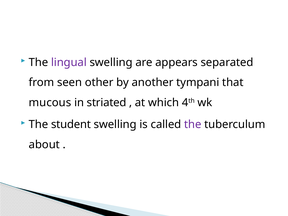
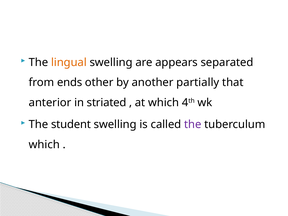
lingual colour: purple -> orange
seen: seen -> ends
tympani: tympani -> partially
mucous: mucous -> anterior
about at (44, 145): about -> which
